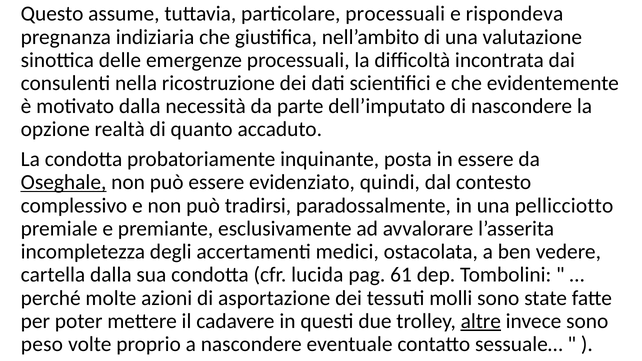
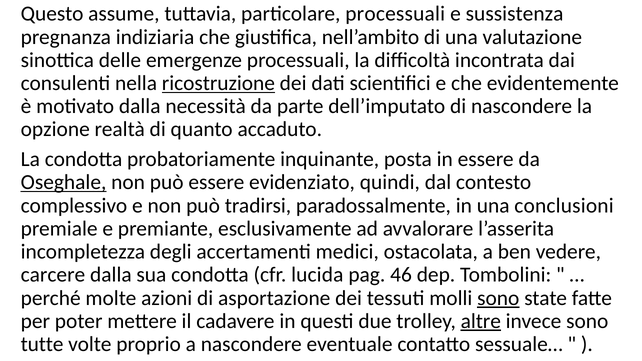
rispondeva: rispondeva -> sussistenza
ricostruzione underline: none -> present
pellicciotto: pellicciotto -> conclusioni
cartella: cartella -> carcere
61: 61 -> 46
sono at (498, 298) underline: none -> present
peso: peso -> tutte
